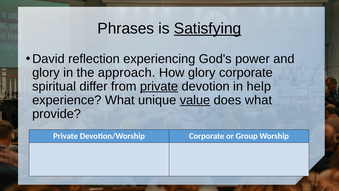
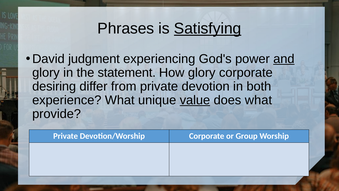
reflection: reflection -> judgment
and underline: none -> present
approach: approach -> statement
spiritual: spiritual -> desiring
private at (159, 86) underline: present -> none
help: help -> both
